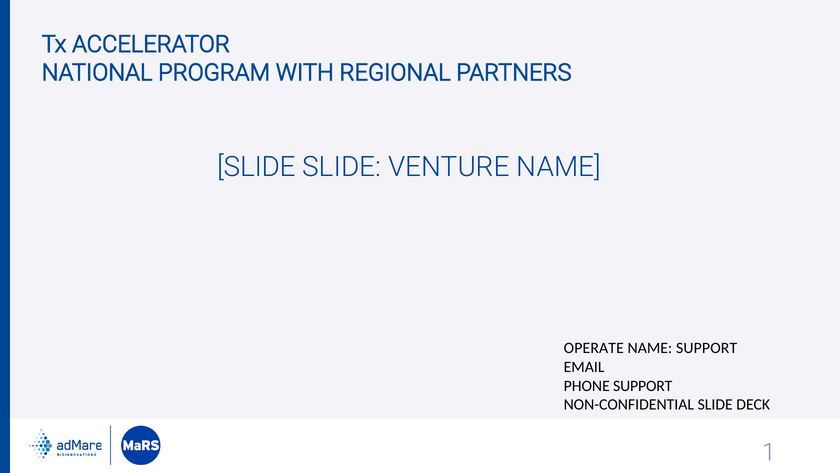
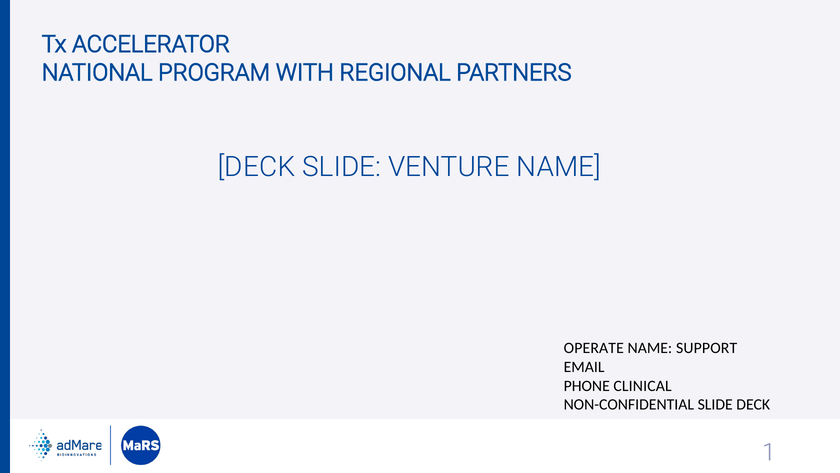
SLIDE at (257, 167): SLIDE -> DECK
PHONE SUPPORT: SUPPORT -> CLINICAL
